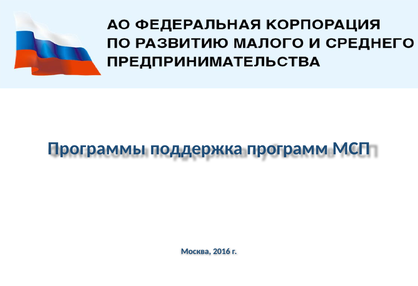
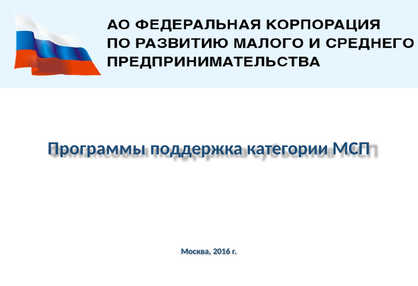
программ: программ -> категории
